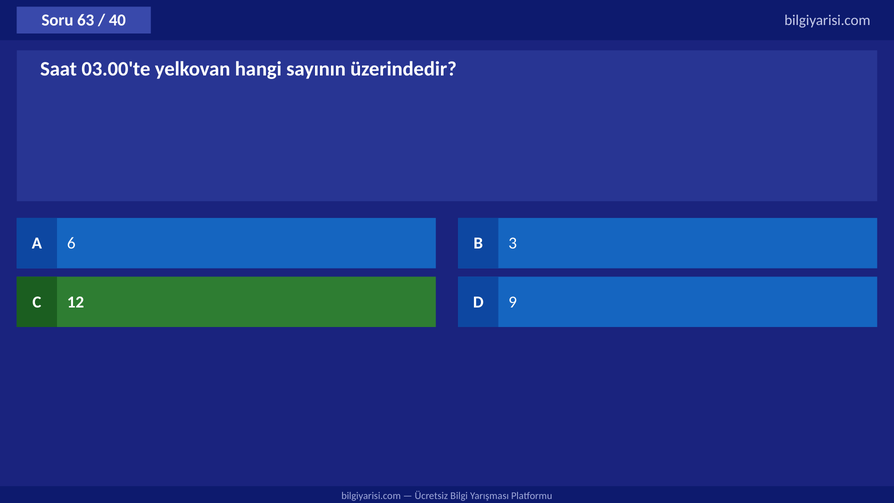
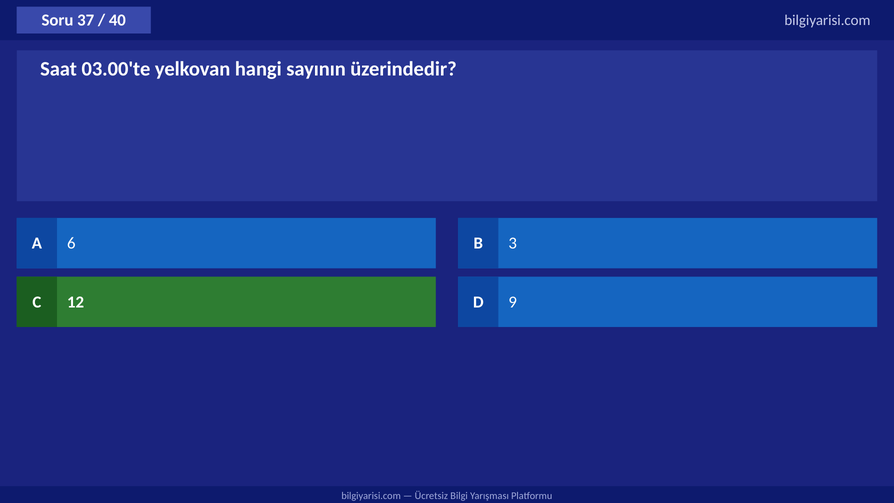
63: 63 -> 37
